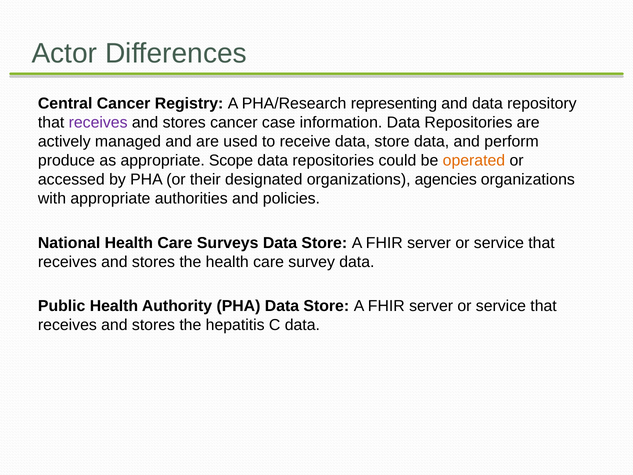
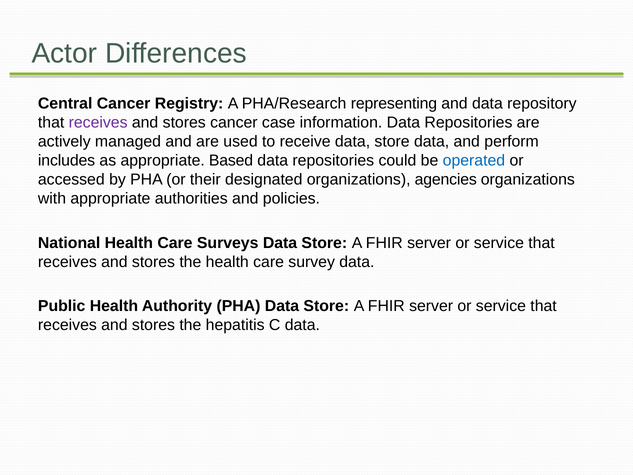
produce: produce -> includes
Scope: Scope -> Based
operated colour: orange -> blue
